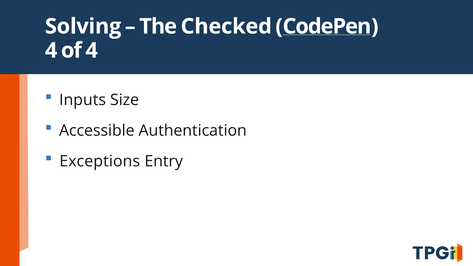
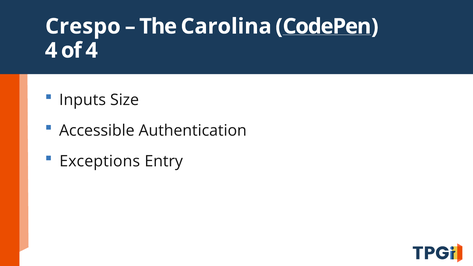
Solving: Solving -> Crespo
Checked: Checked -> Carolina
